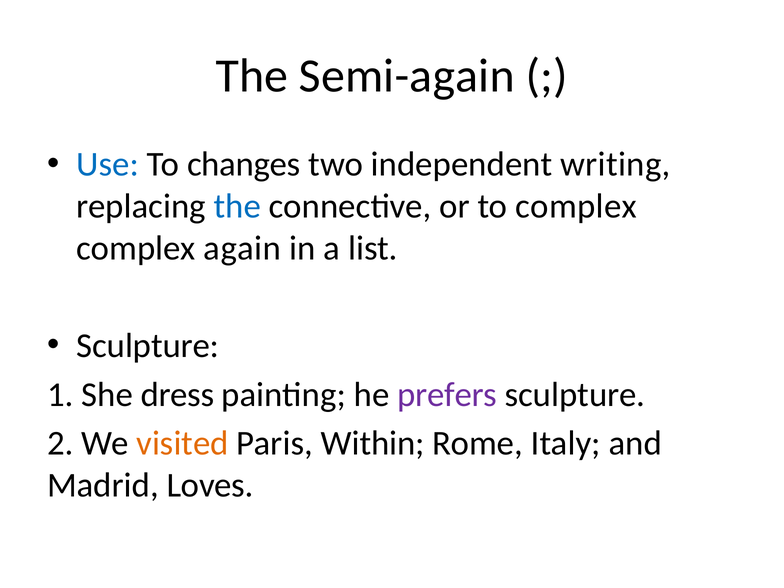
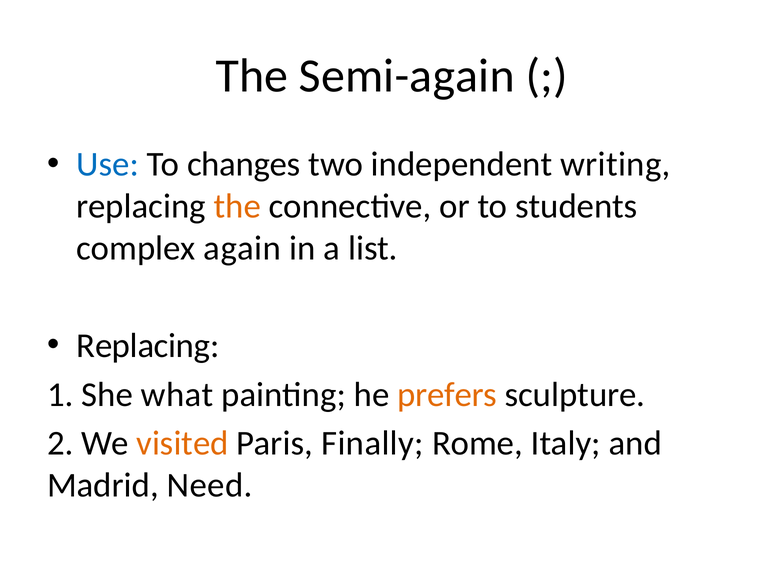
the at (237, 206) colour: blue -> orange
to complex: complex -> students
Sculpture at (148, 346): Sculpture -> Replacing
dress: dress -> what
prefers colour: purple -> orange
Within: Within -> Finally
Loves: Loves -> Need
